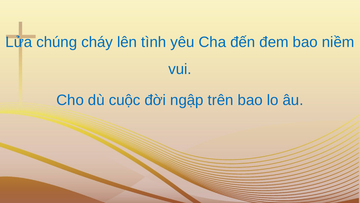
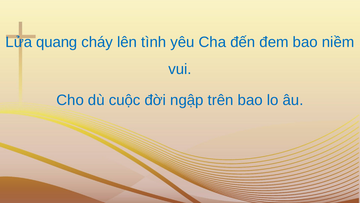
chúng: chúng -> quang
